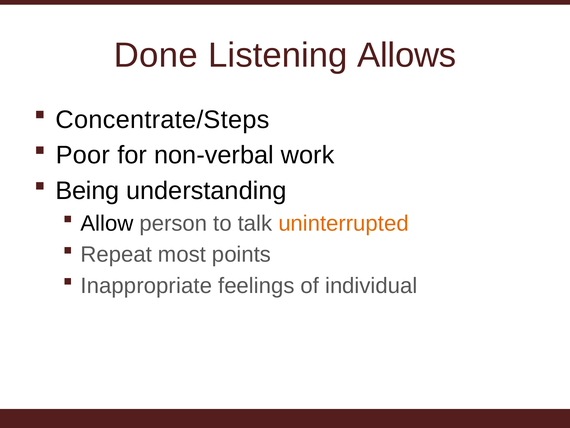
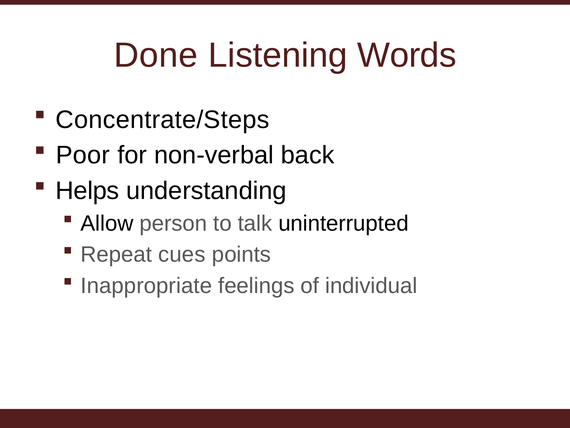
Allows: Allows -> Words
work: work -> back
Being: Being -> Helps
uninterrupted colour: orange -> black
most: most -> cues
